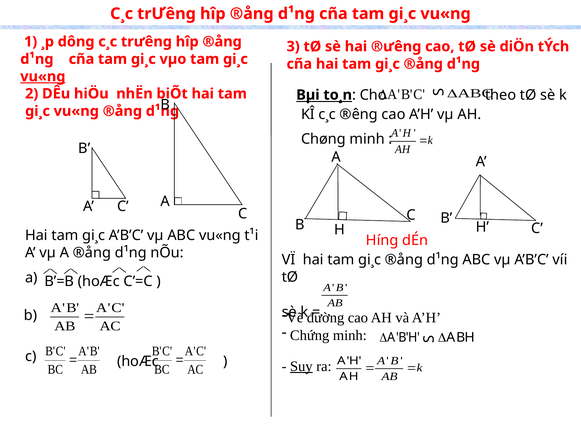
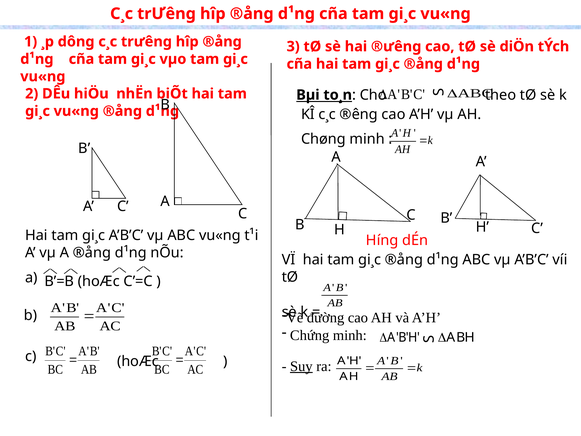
vu«ng at (43, 76) underline: present -> none
